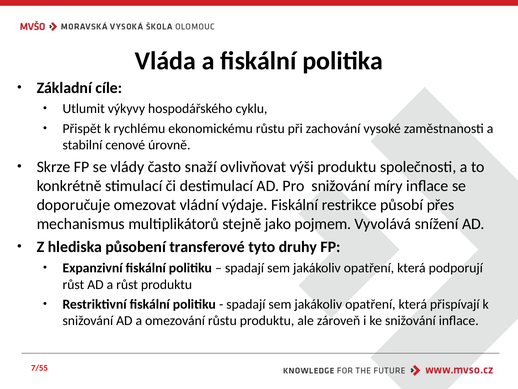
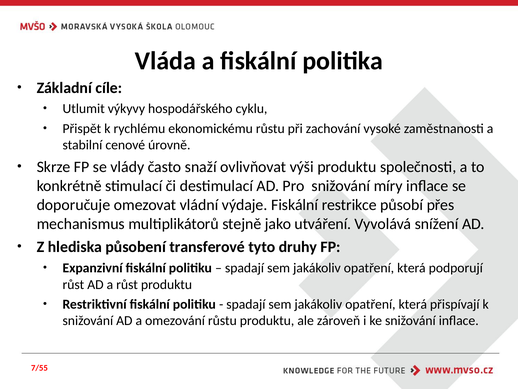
pojmem: pojmem -> utváření
